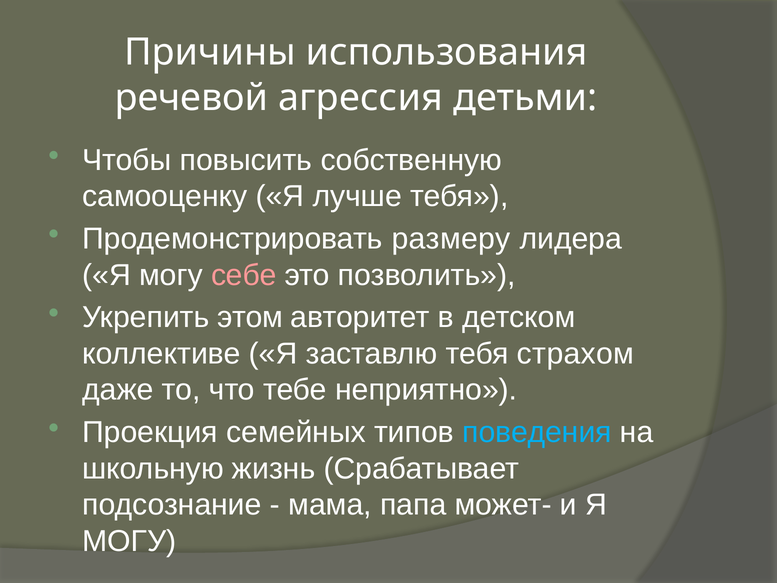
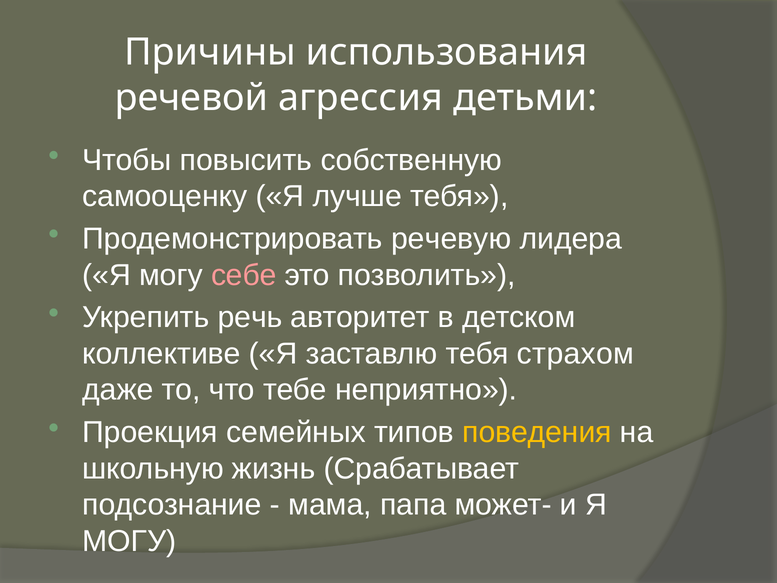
размеру: размеру -> речевую
этом: этом -> речь
поведения colour: light blue -> yellow
